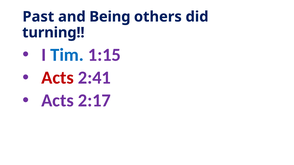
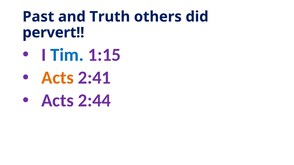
Being: Being -> Truth
turning: turning -> pervert
Acts at (58, 78) colour: red -> orange
2:17: 2:17 -> 2:44
